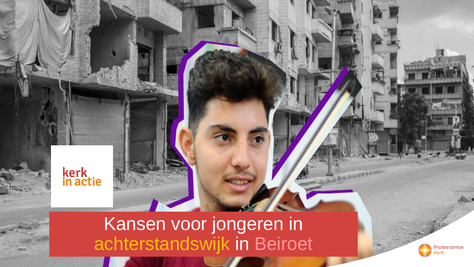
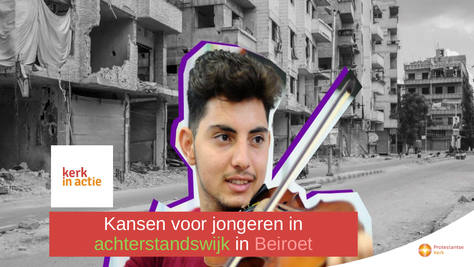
achterstandswijk colour: yellow -> light green
